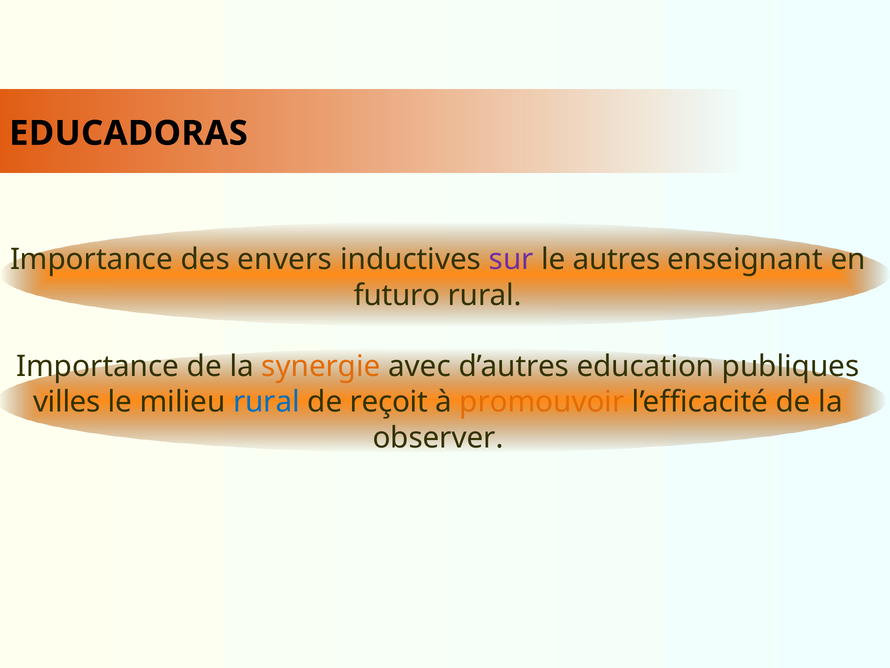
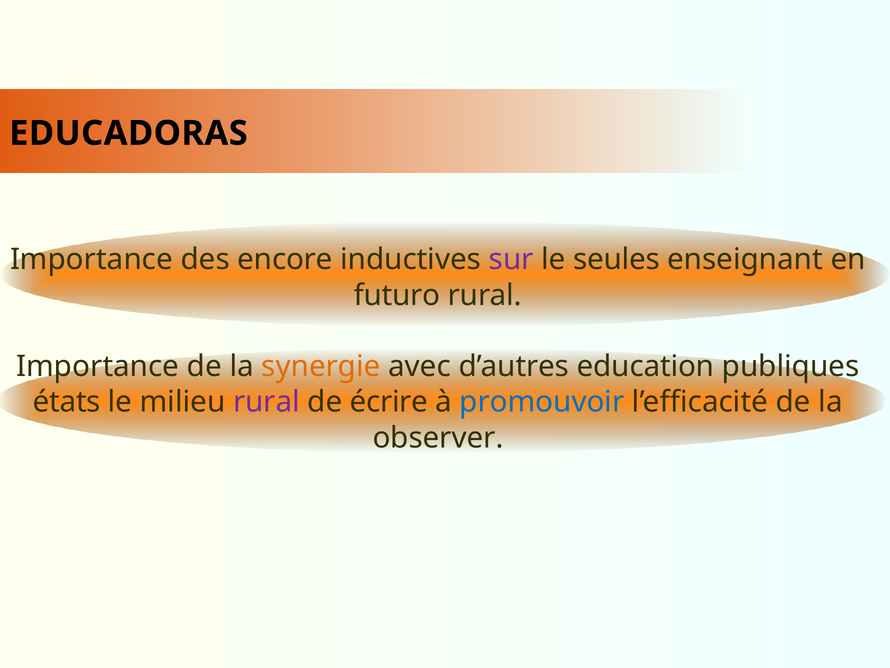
envers: envers -> encore
autres: autres -> seules
villes: villes -> états
rural at (266, 402) colour: blue -> purple
reçoit: reçoit -> écrire
promouvoir colour: orange -> blue
